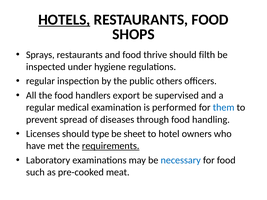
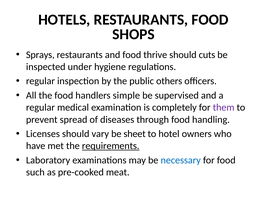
HOTELS underline: present -> none
filth: filth -> cuts
export: export -> simple
performed: performed -> completely
them colour: blue -> purple
type: type -> vary
